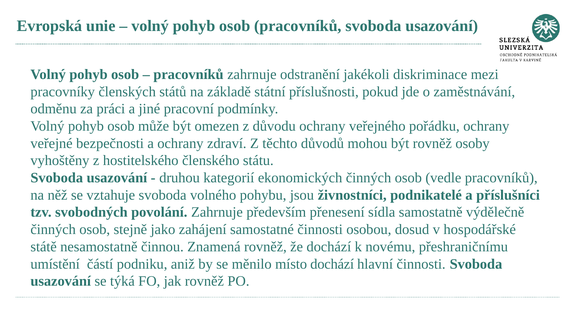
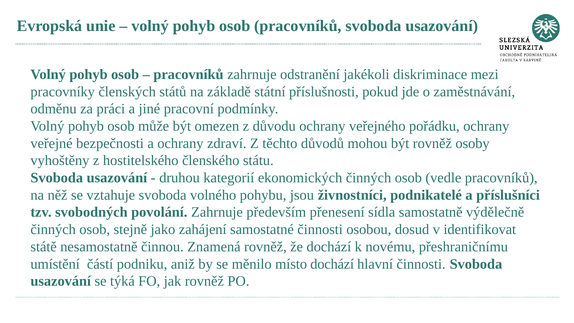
hospodářské: hospodářské -> identifikovat
